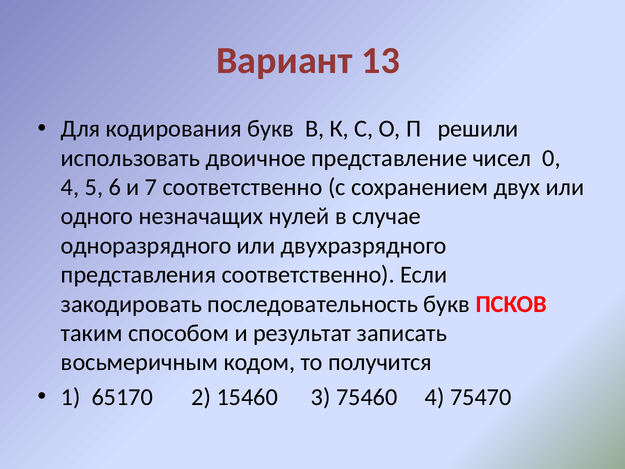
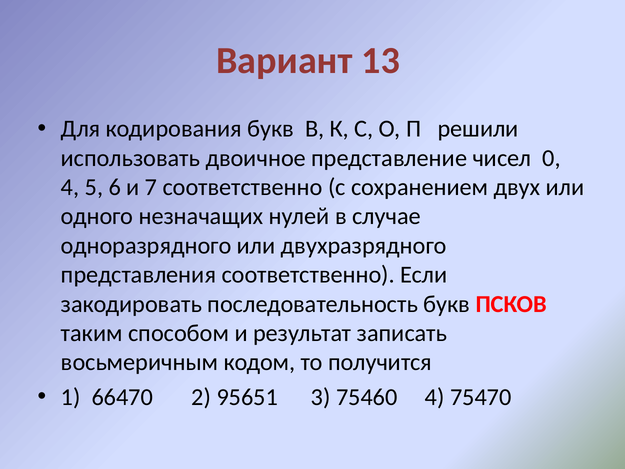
65170: 65170 -> 66470
15460: 15460 -> 95651
